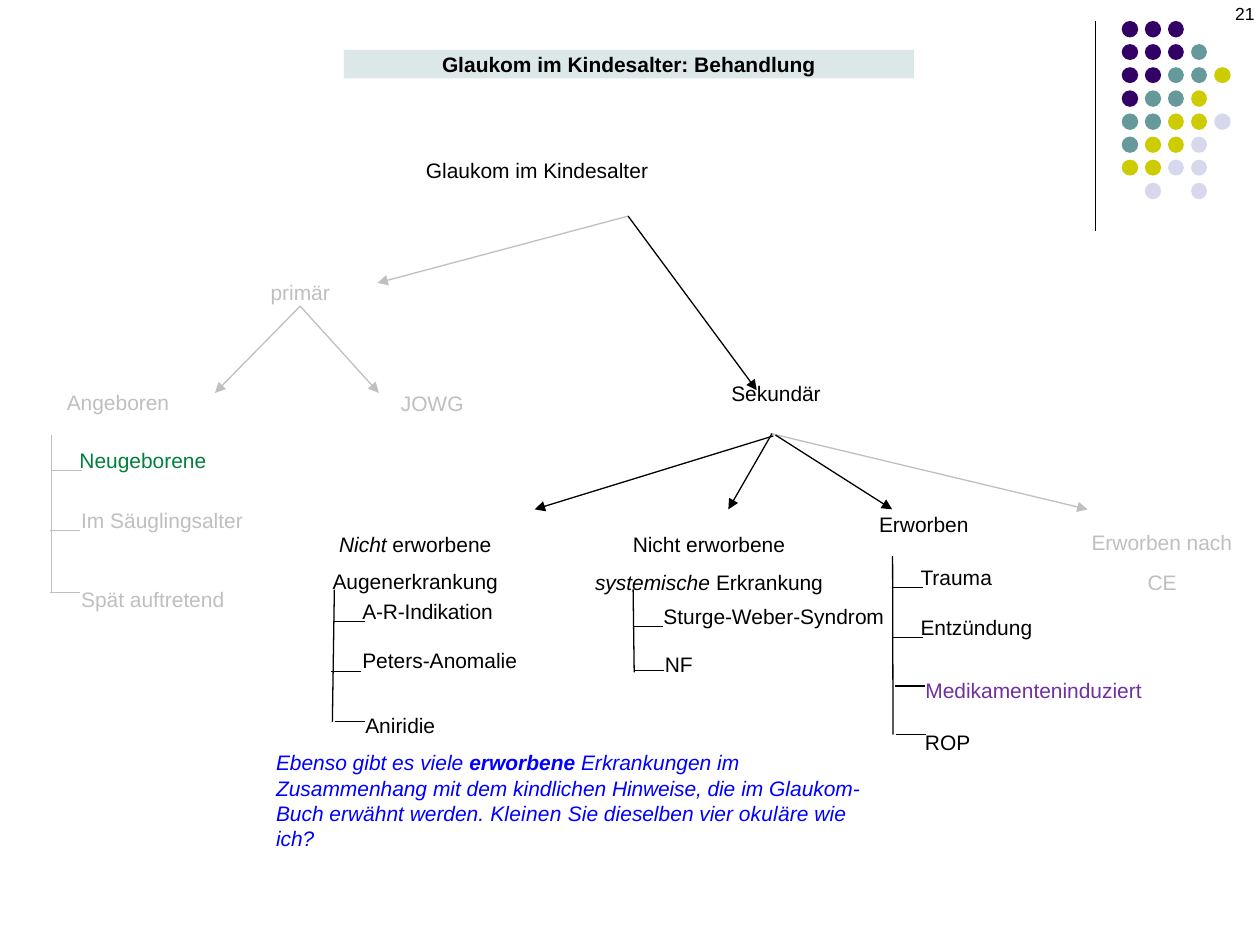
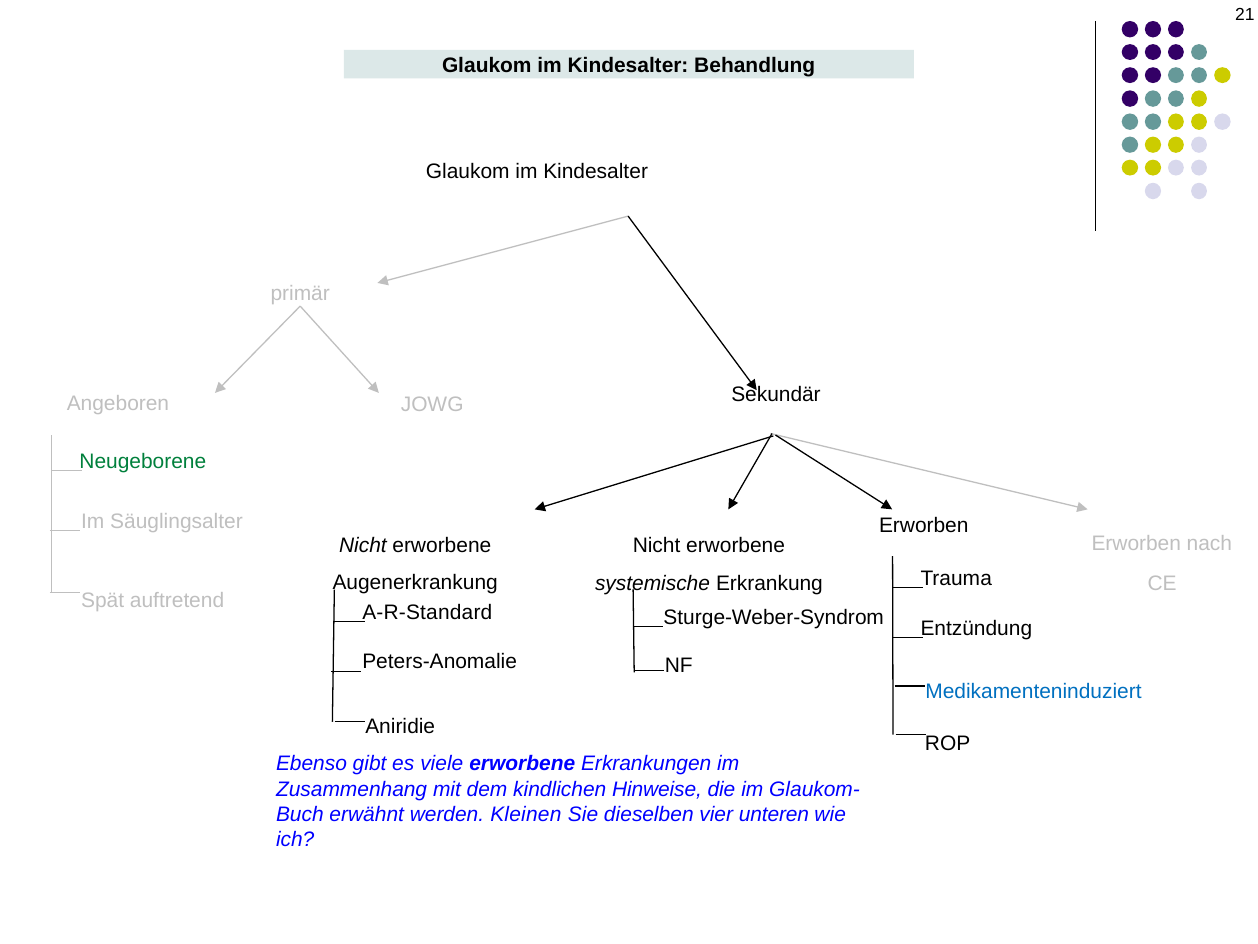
A-R-Indikation: A-R-Indikation -> A-R-Standard
Medikamenteninduziert colour: purple -> blue
okuläre: okuläre -> unteren
